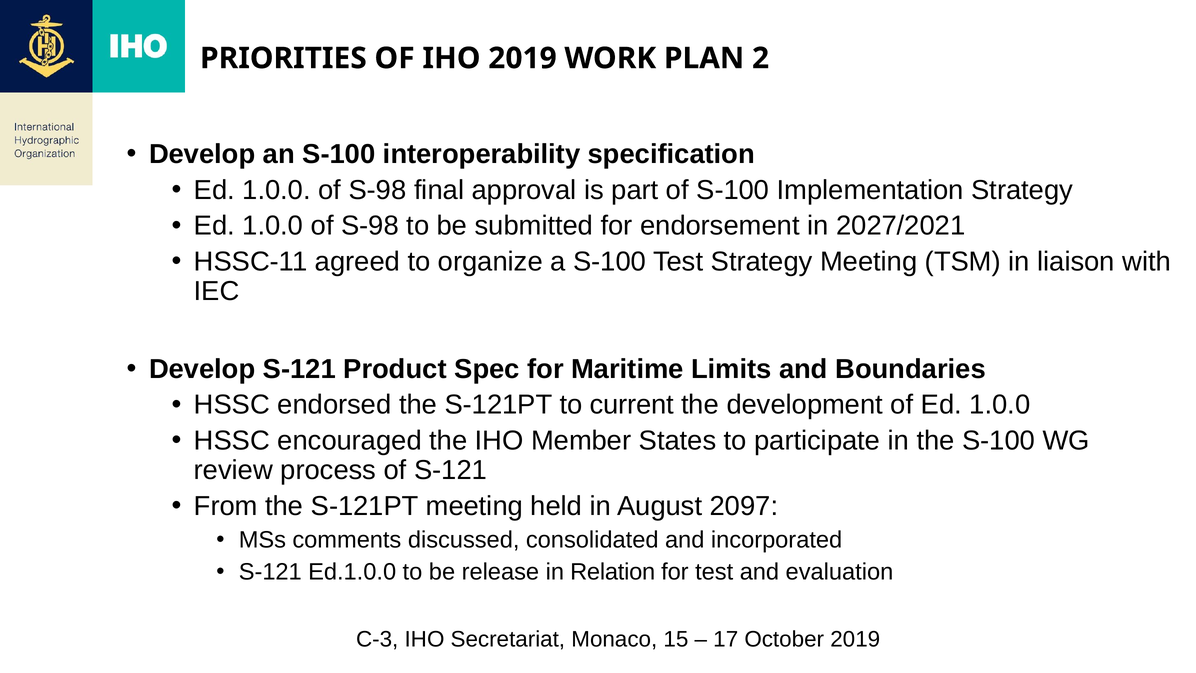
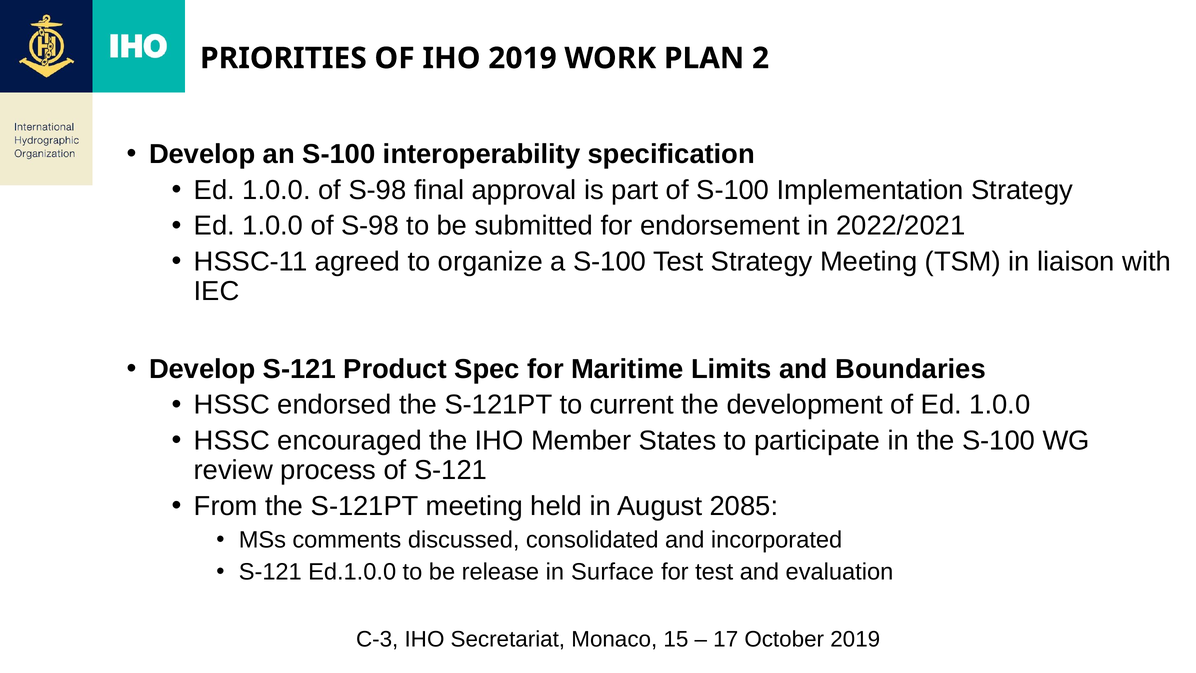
2027/2021: 2027/2021 -> 2022/2021
2097: 2097 -> 2085
Relation: Relation -> Surface
